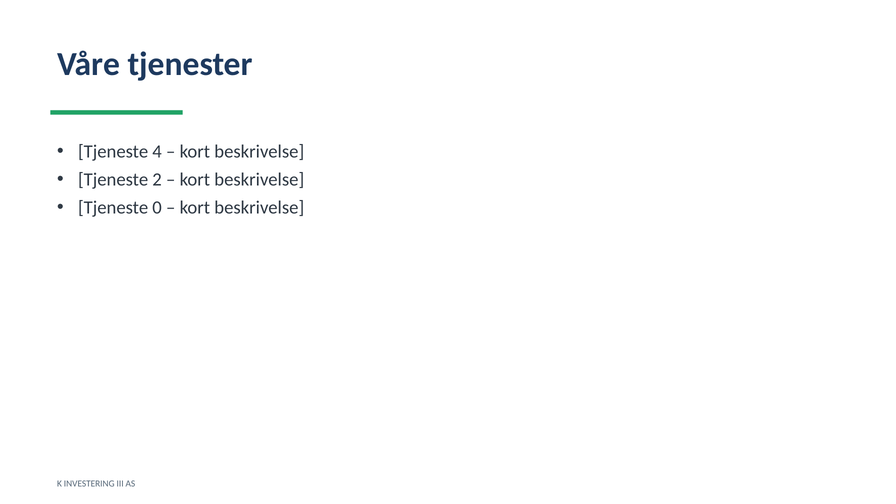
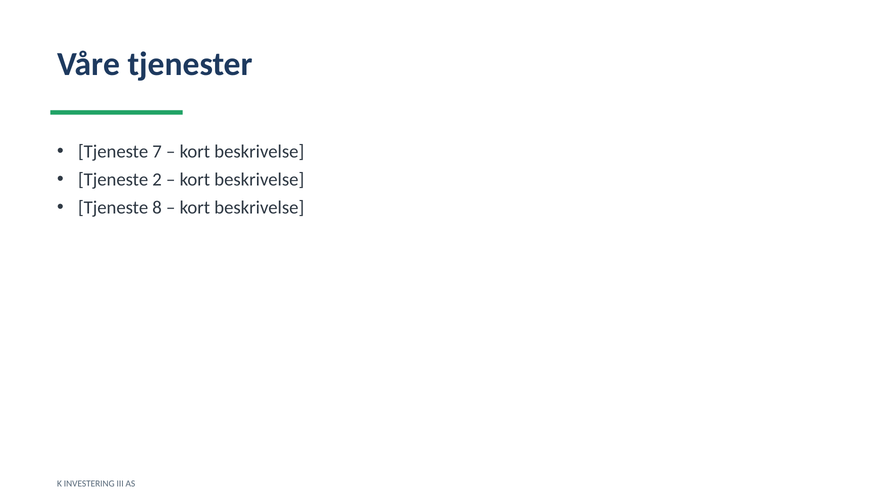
4: 4 -> 7
0: 0 -> 8
